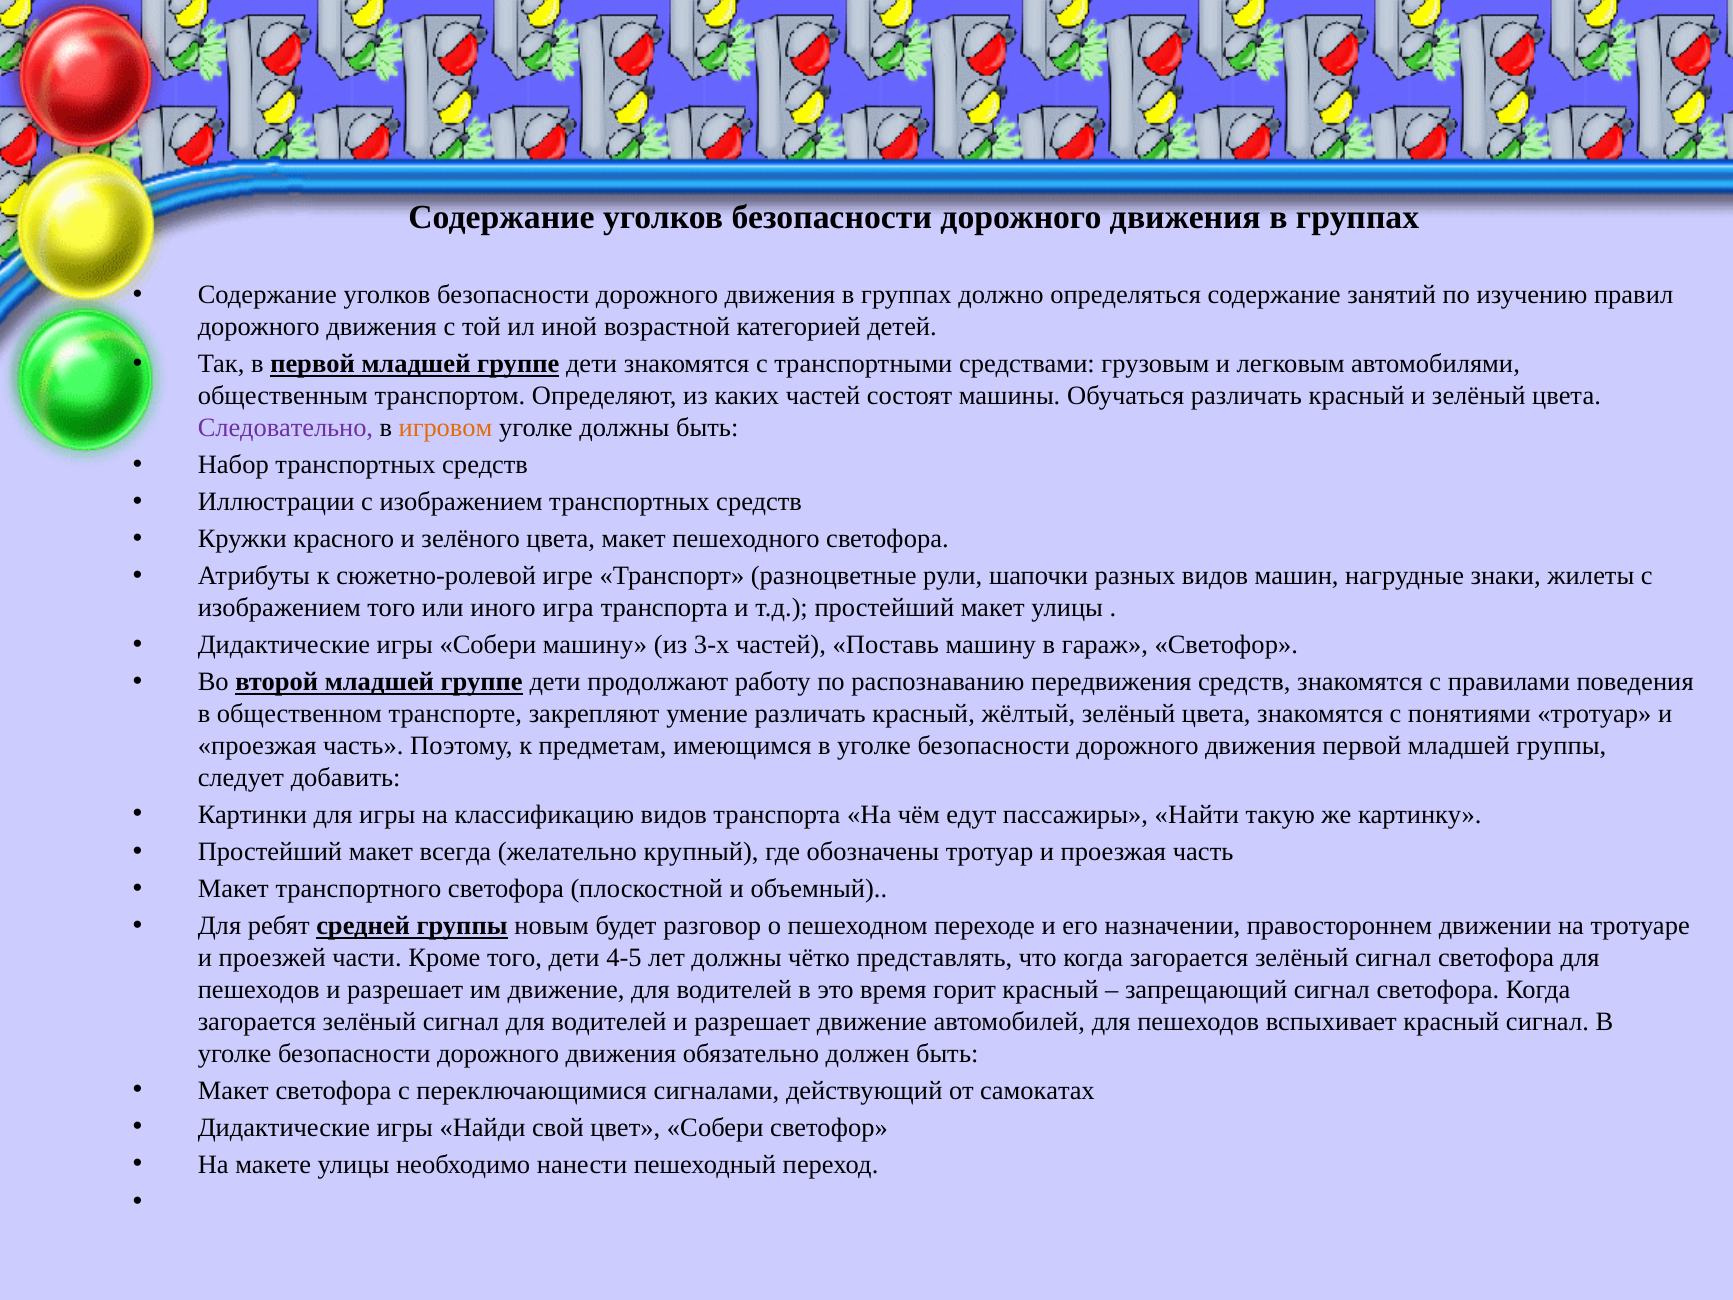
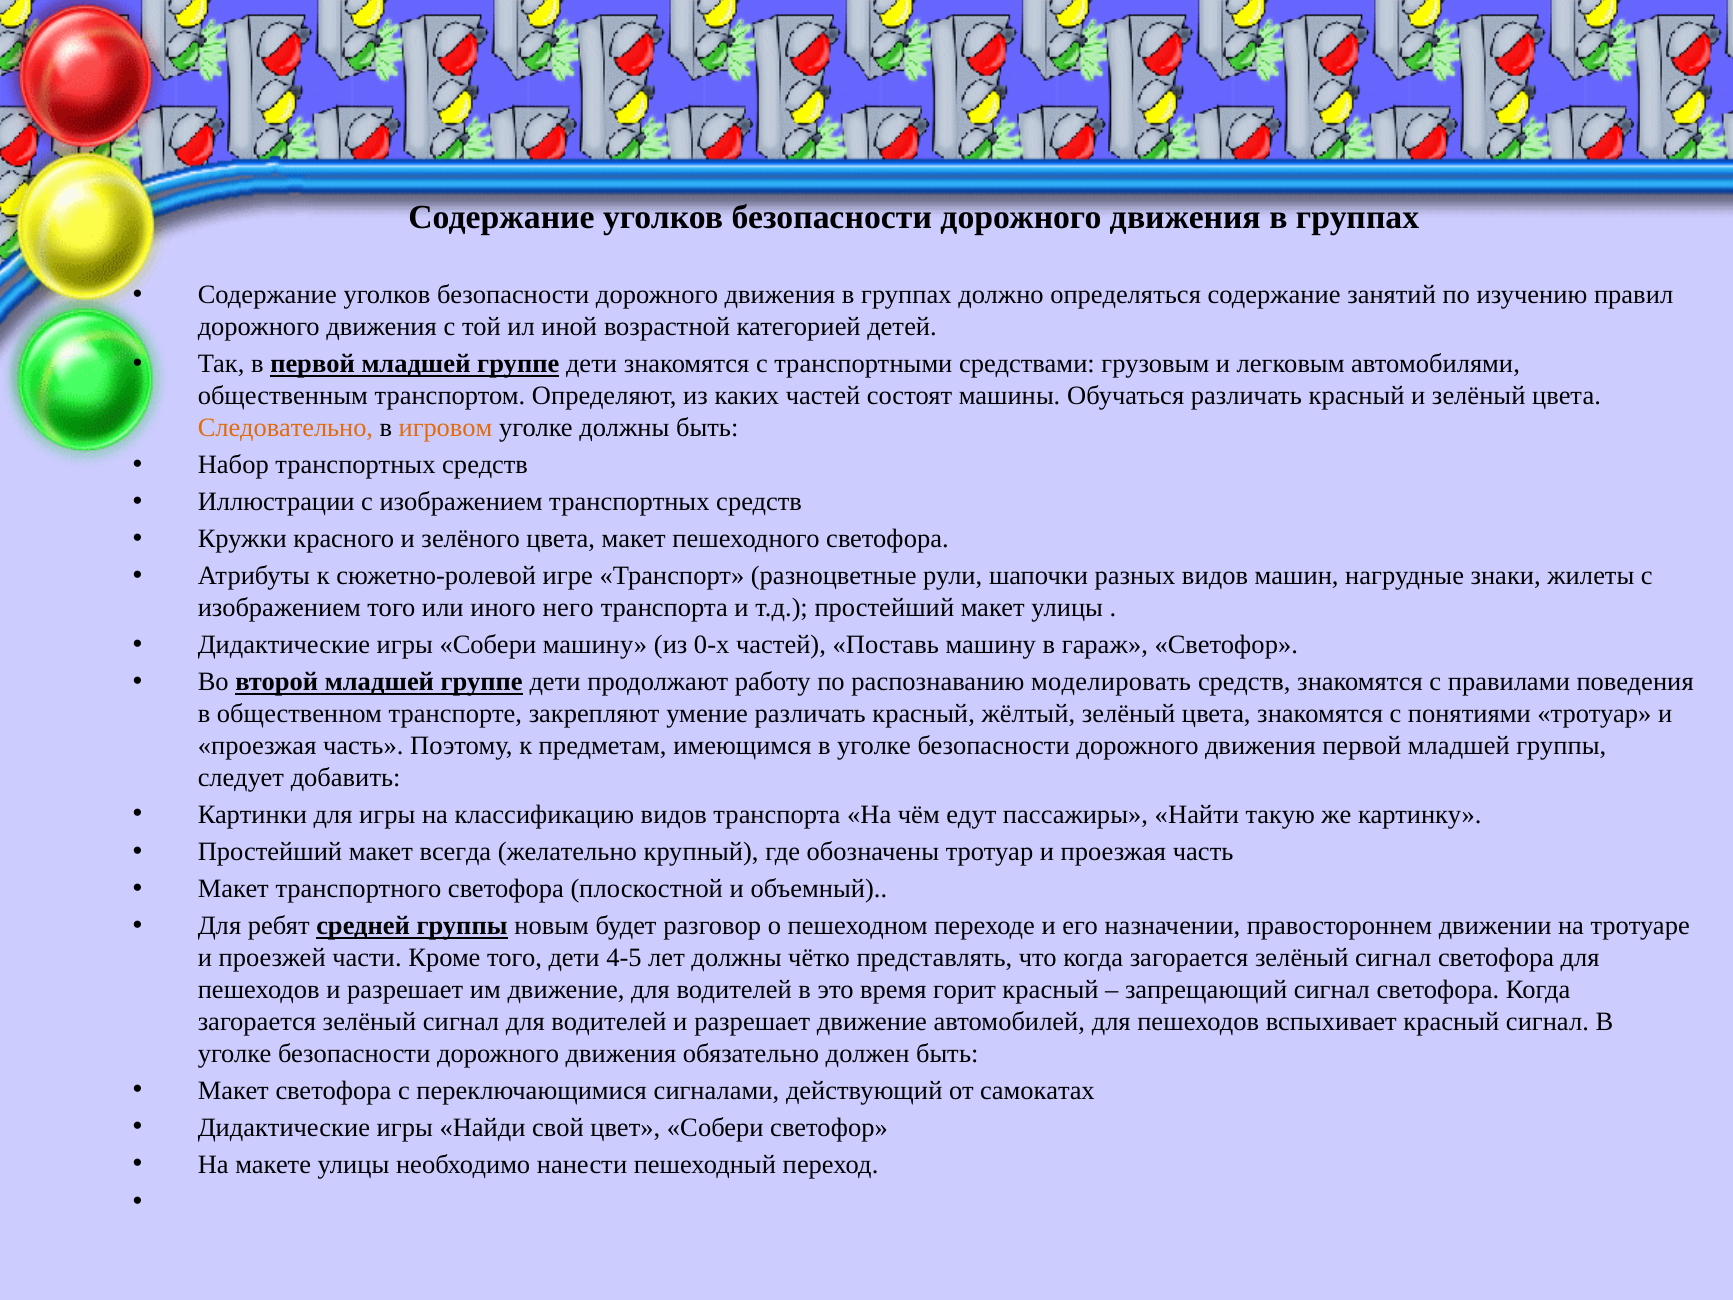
Следовательно colour: purple -> orange
игра: игра -> него
3-х: 3-х -> 0-х
передвижения: передвижения -> моделировать
